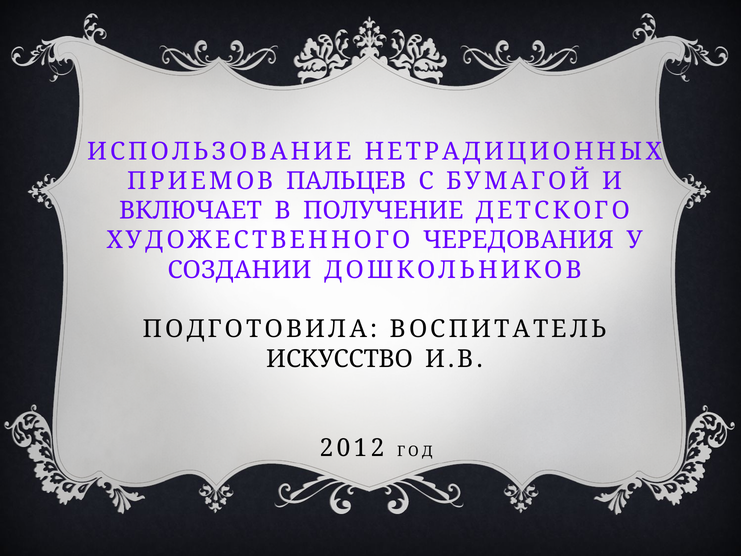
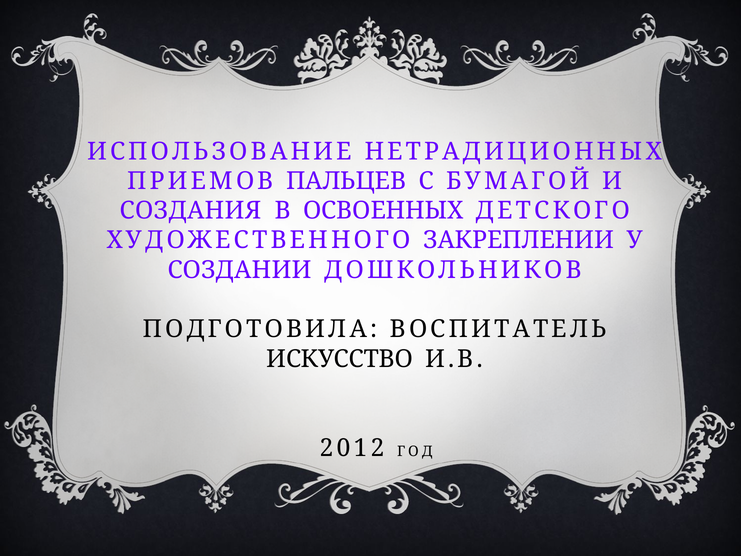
ВКЛЮЧАЕТ: ВКЛЮЧАЕТ -> СОЗДАНИЯ
ПОЛУЧЕНИЕ: ПОЛУЧЕНИЕ -> ОСВОЕННЫХ
ЧЕРЕДОВАНИЯ: ЧЕРЕДОВАНИЯ -> ЗАКРЕПЛЕНИИ
